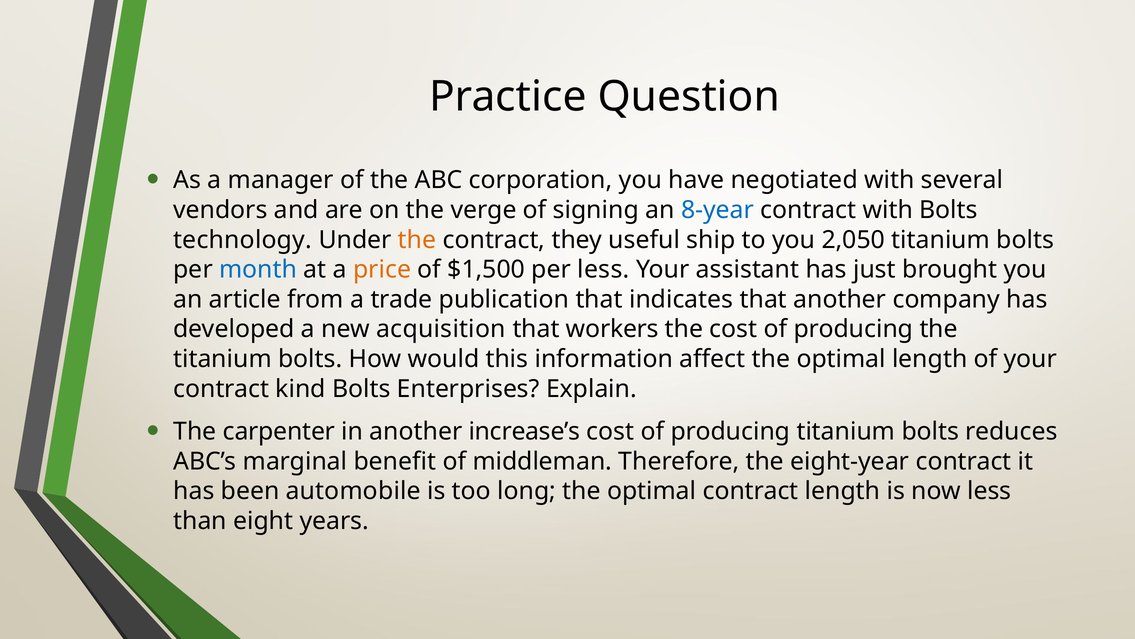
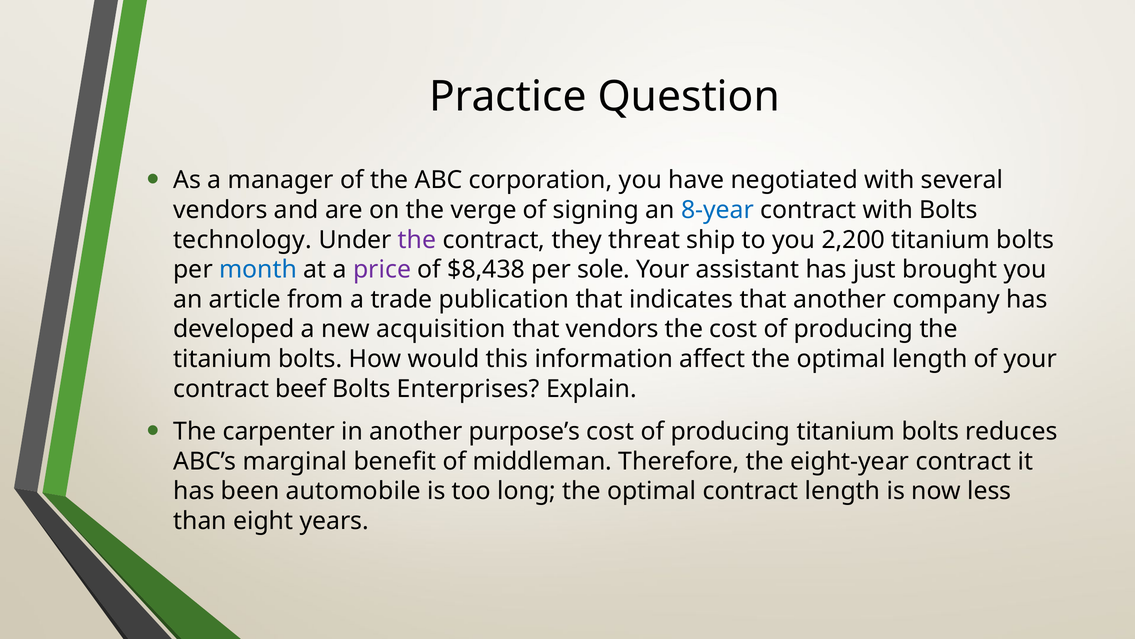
the at (417, 240) colour: orange -> purple
useful: useful -> threat
2,050: 2,050 -> 2,200
price colour: orange -> purple
$1,500: $1,500 -> $8,438
per less: less -> sole
that workers: workers -> vendors
kind: kind -> beef
increase’s: increase’s -> purpose’s
